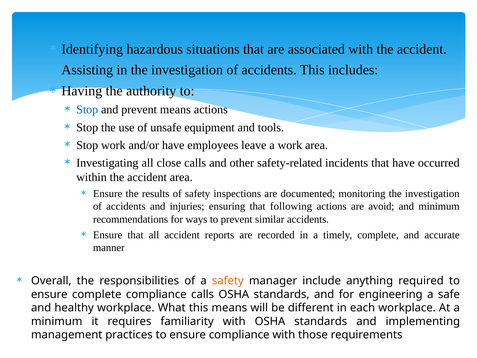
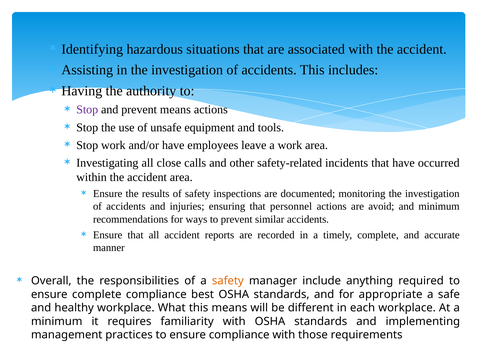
Stop at (87, 110) colour: blue -> purple
following: following -> personnel
compliance calls: calls -> best
engineering: engineering -> appropriate
